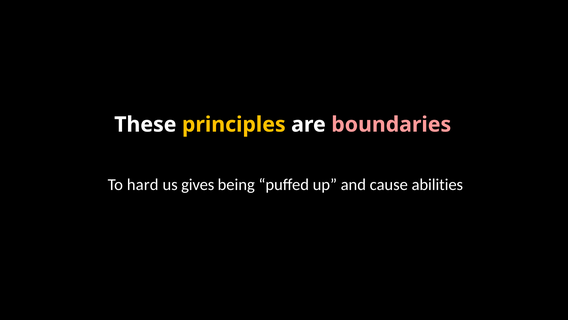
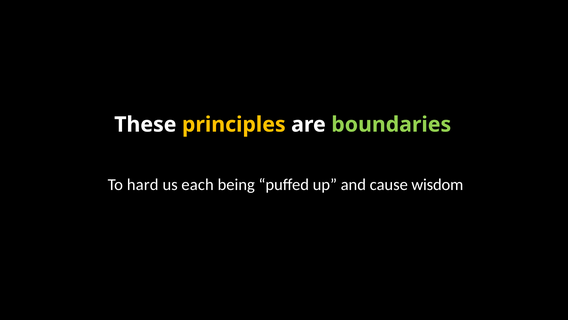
boundaries colour: pink -> light green
gives: gives -> each
abilities: abilities -> wisdom
